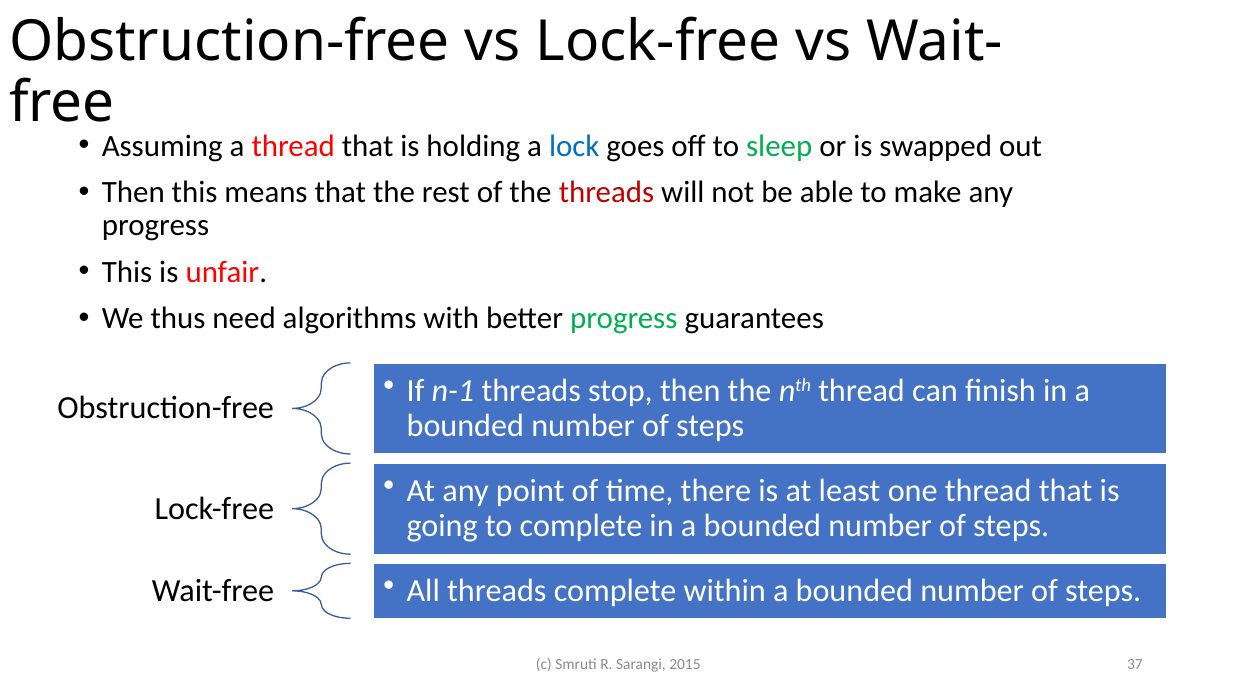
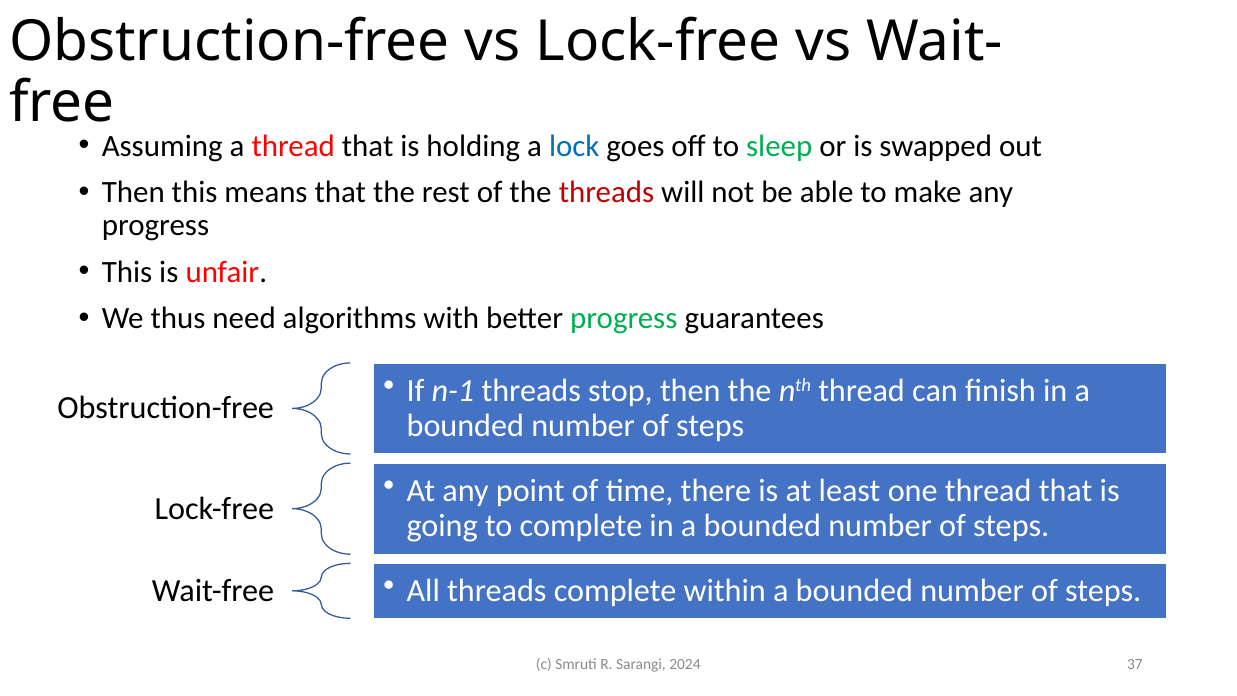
2015: 2015 -> 2024
